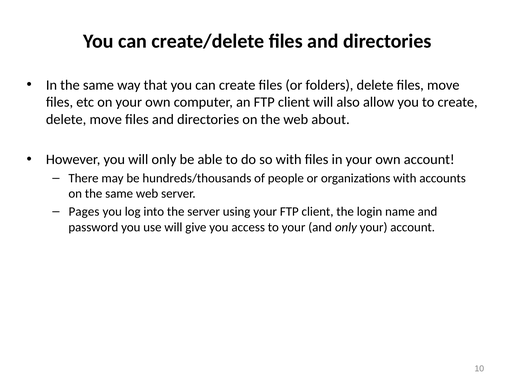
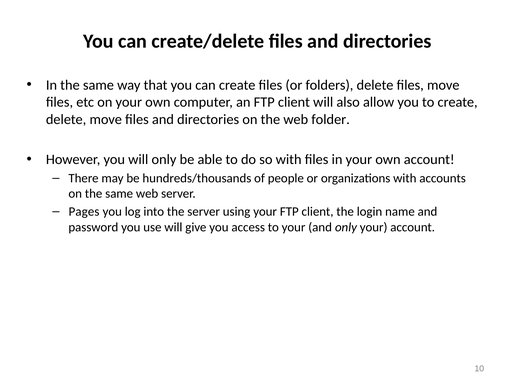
about: about -> folder
